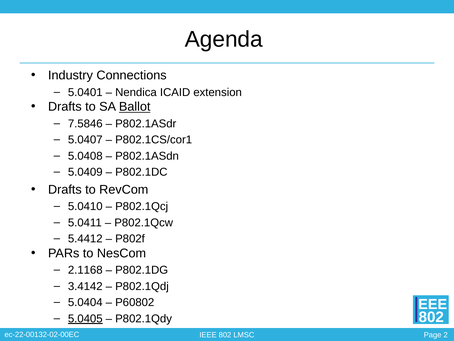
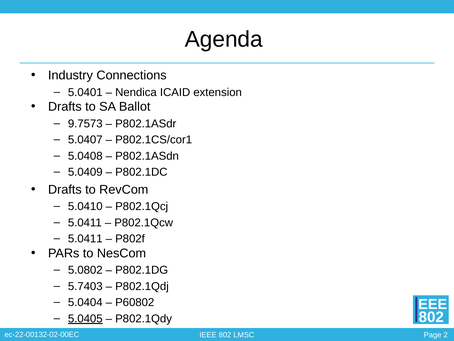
Ballot underline: present -> none
7.5846: 7.5846 -> 9.7573
5.4412 at (85, 238): 5.4412 -> 5.0411
2.1168: 2.1168 -> 5.0802
3.4142: 3.4142 -> 5.7403
